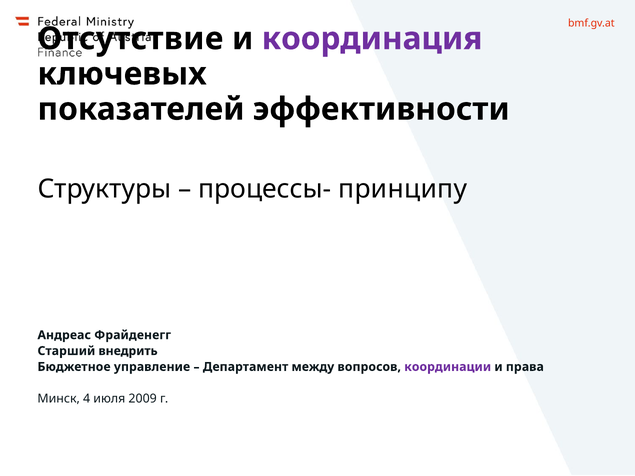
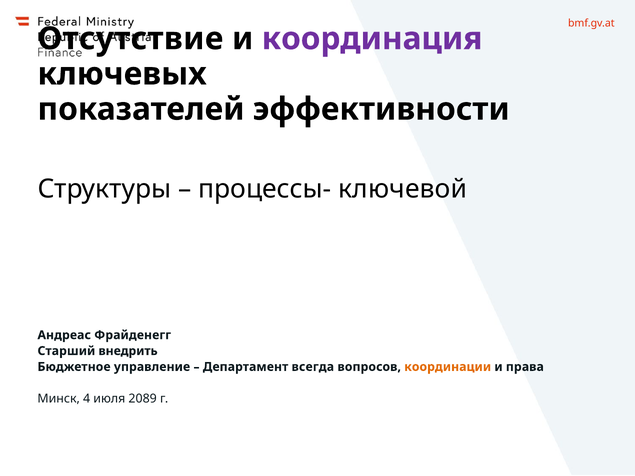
принципу: принципу -> ключевой
между: между -> всегда
координации colour: purple -> orange
2009: 2009 -> 2089
